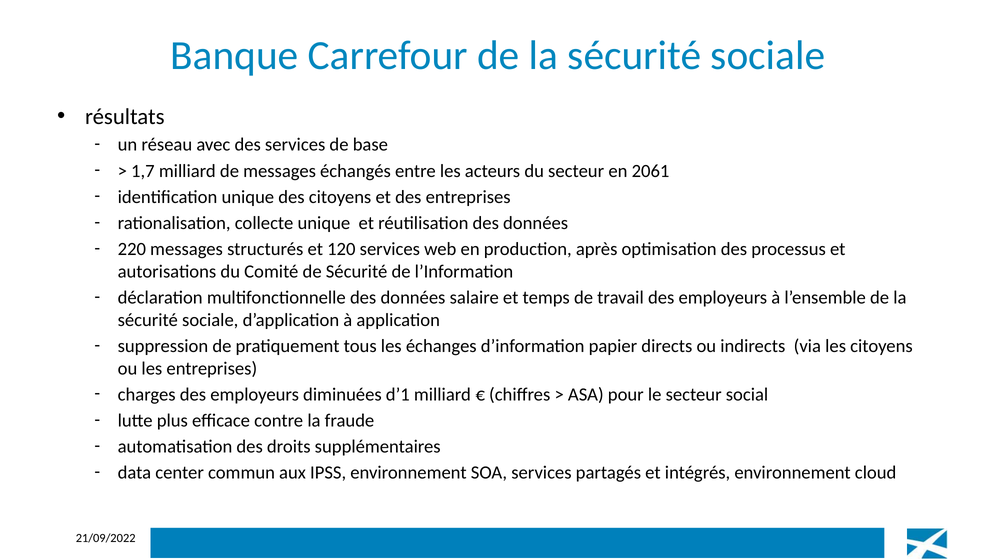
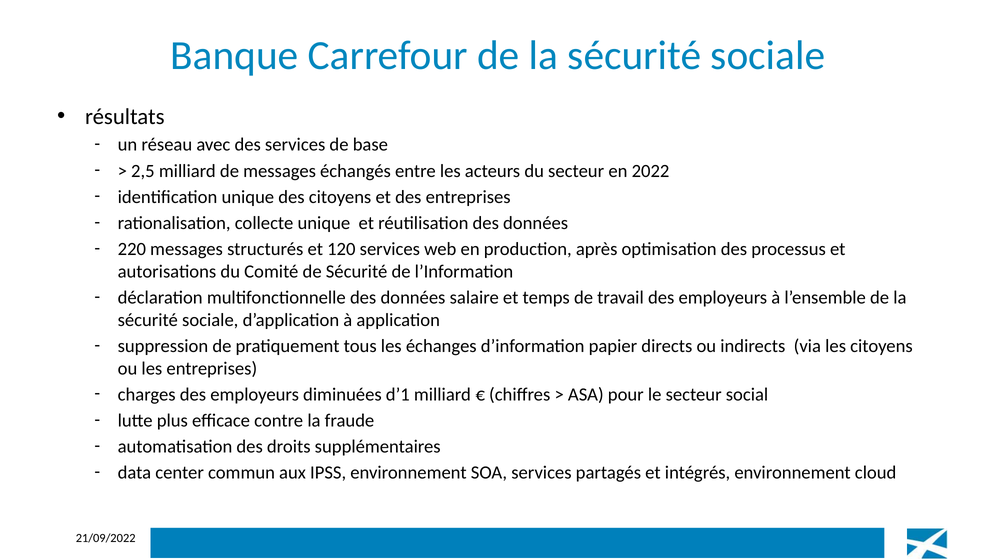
1,7: 1,7 -> 2,5
2061: 2061 -> 2022
